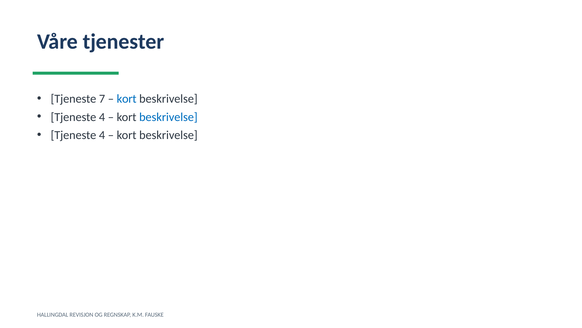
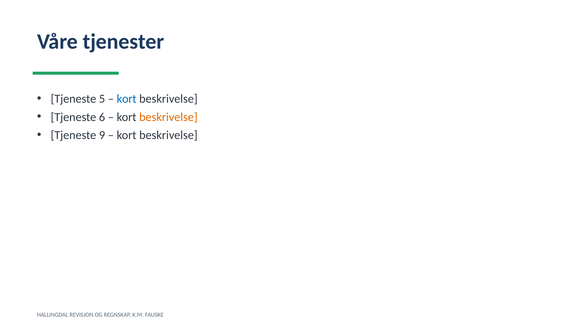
7: 7 -> 5
4 at (102, 117): 4 -> 6
beskrivelse at (168, 117) colour: blue -> orange
4 at (102, 135): 4 -> 9
